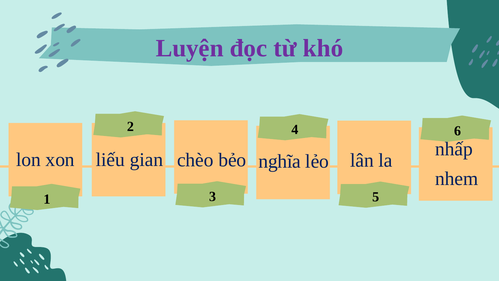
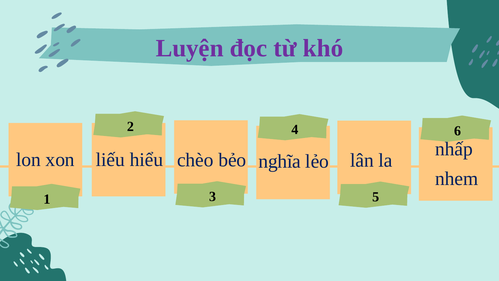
gian: gian -> hiểu
